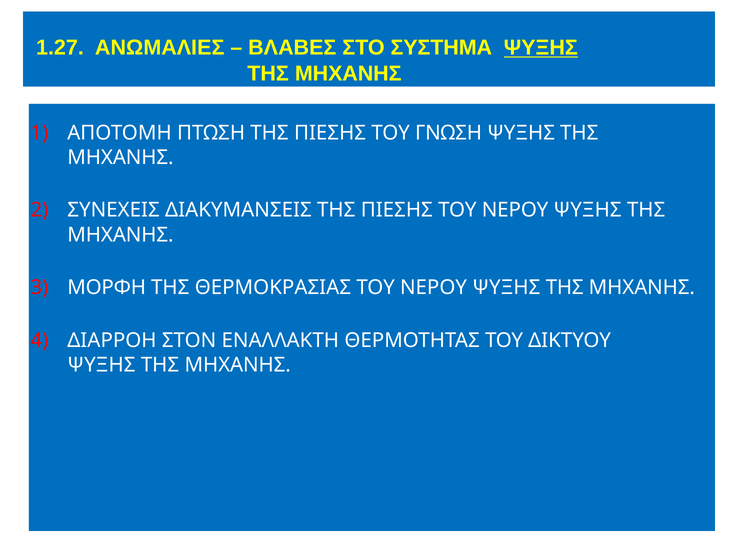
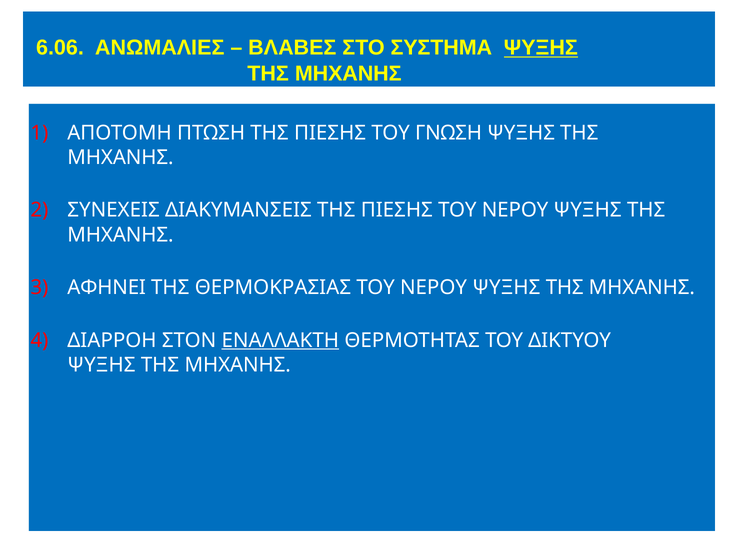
1.27: 1.27 -> 6.06
ΜΟΡΦΗ: ΜΟΡΦΗ -> ΑΦΗΝΕΙ
ΕΝΑΛΛΑΚΤΗ underline: none -> present
